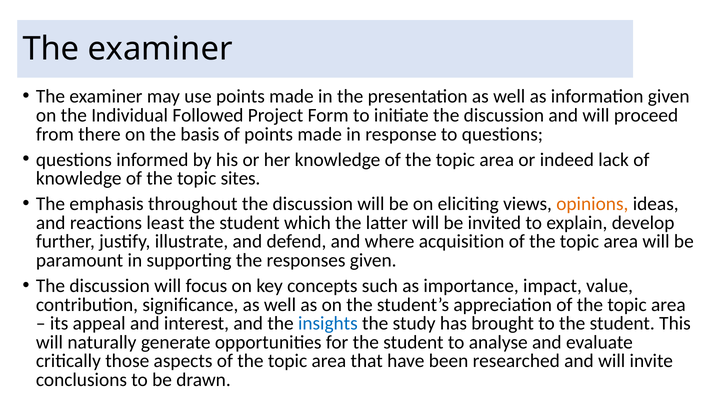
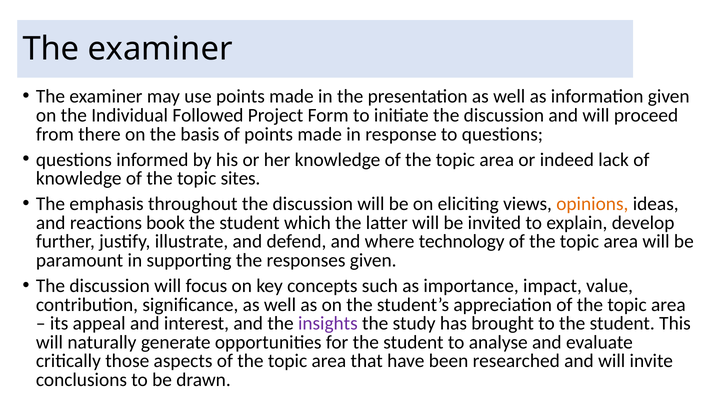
least: least -> book
acquisition: acquisition -> technology
insights colour: blue -> purple
